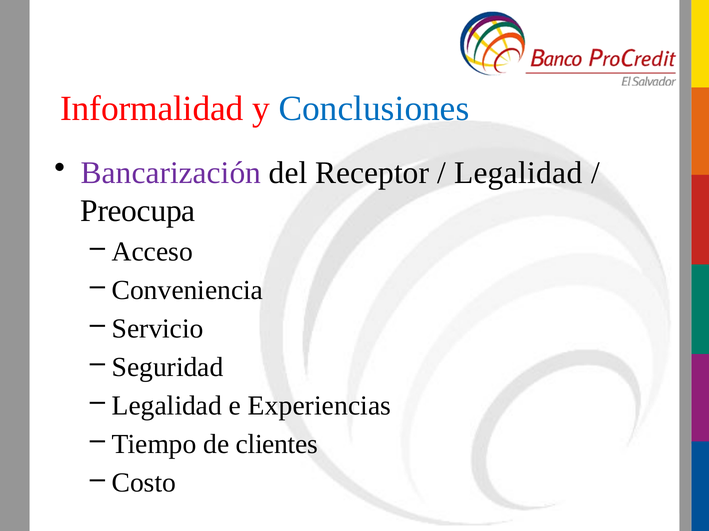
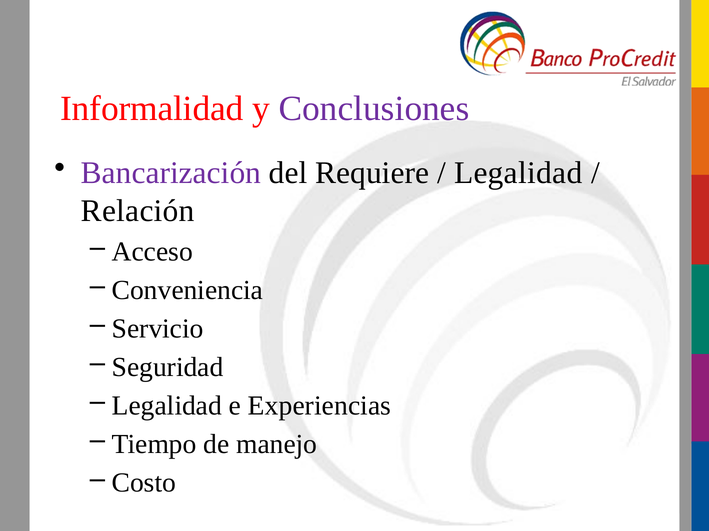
Conclusiones colour: blue -> purple
Receptor: Receptor -> Requiere
Preocupa: Preocupa -> Relación
clientes: clientes -> manejo
